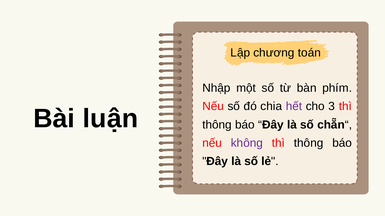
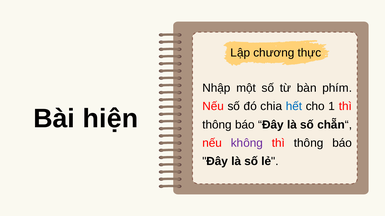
toán: toán -> thực
hết colour: purple -> blue
3: 3 -> 1
luận: luận -> hiện
